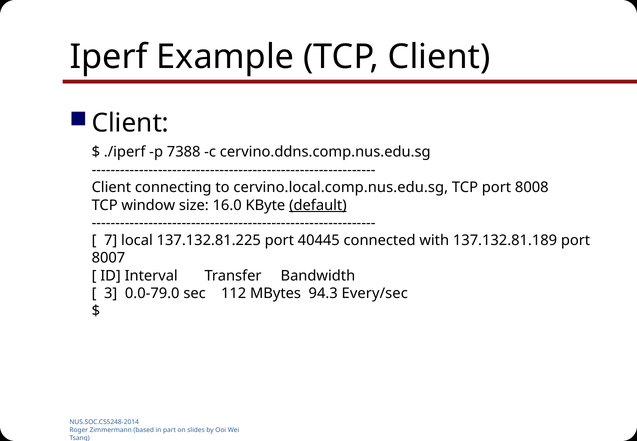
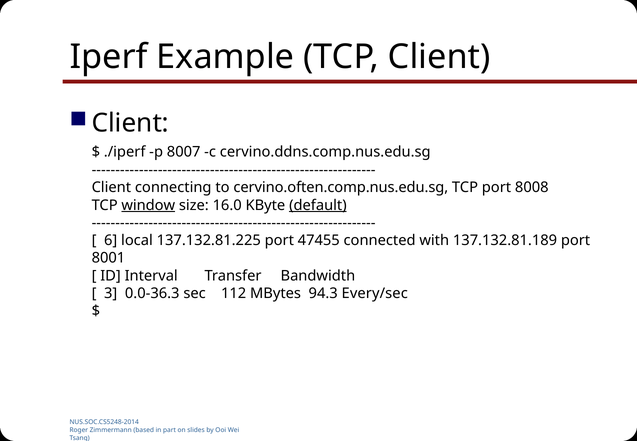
7388: 7388 -> 8007
cervino.local.comp.nus.edu.sg: cervino.local.comp.nus.edu.sg -> cervino.often.comp.nus.edu.sg
window underline: none -> present
7: 7 -> 6
40445: 40445 -> 47455
8007: 8007 -> 8001
0.0-79.0: 0.0-79.0 -> 0.0-36.3
